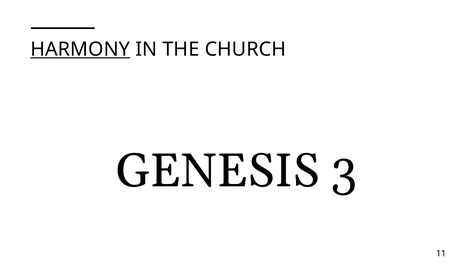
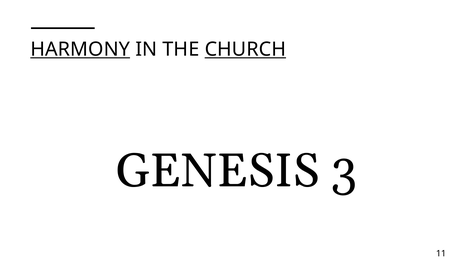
CHURCH underline: none -> present
